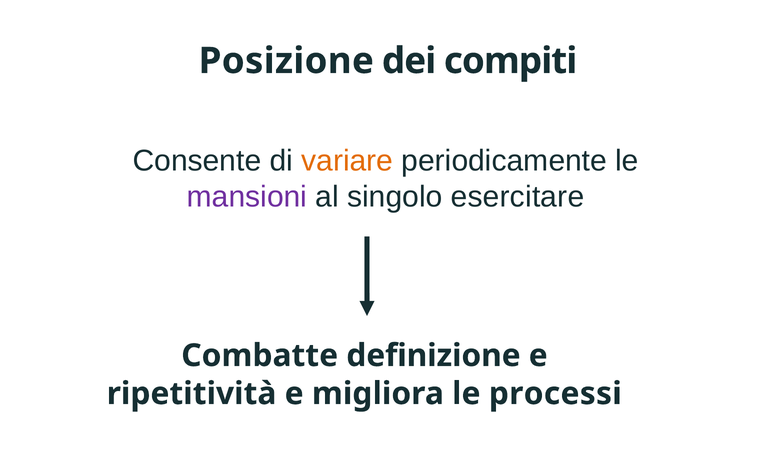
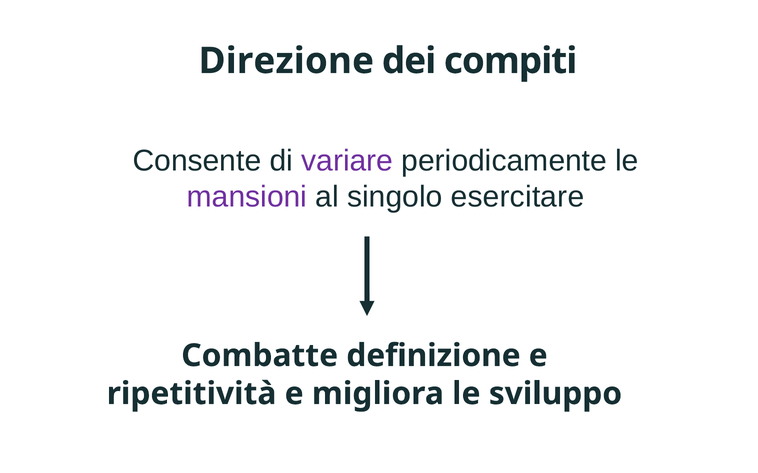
Posizione: Posizione -> Direzione
variare colour: orange -> purple
processi: processi -> sviluppo
